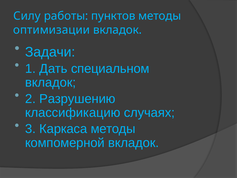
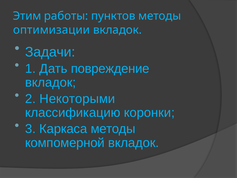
Силу: Силу -> Этим
специальном: специальном -> повреждение
Разрушению: Разрушению -> Некоторыми
случаях: случаях -> коронки
